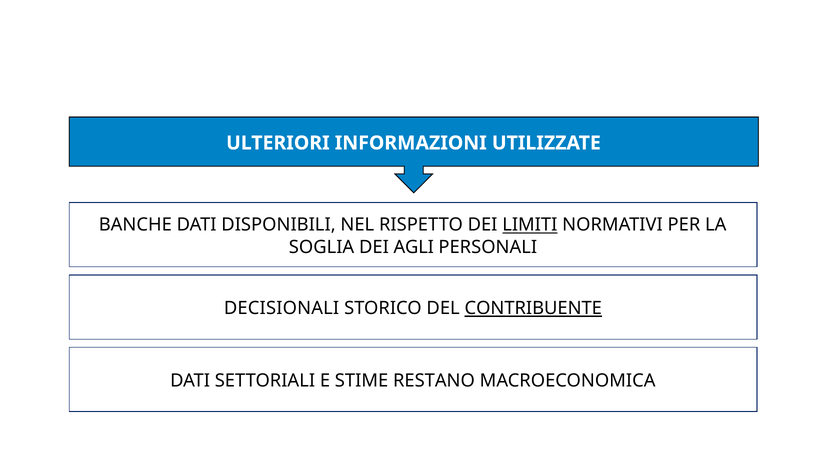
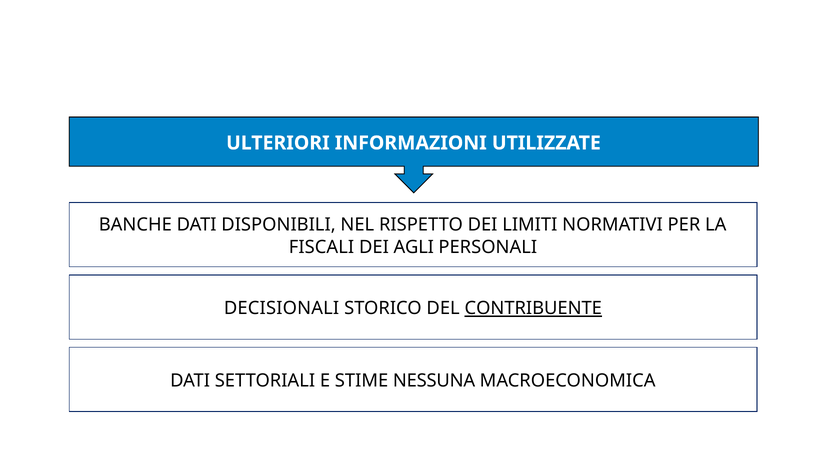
LIMITI underline: present -> none
SOGLIA: SOGLIA -> FISCALI
RESTANO: RESTANO -> NESSUNA
